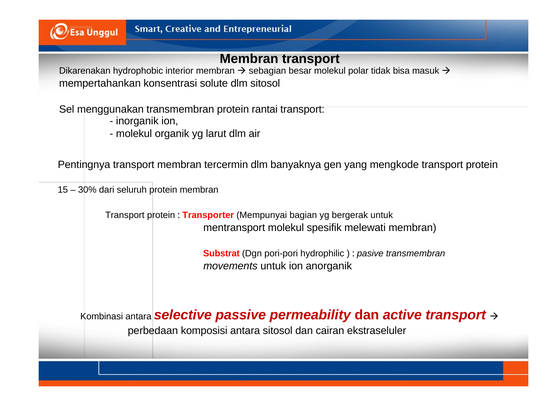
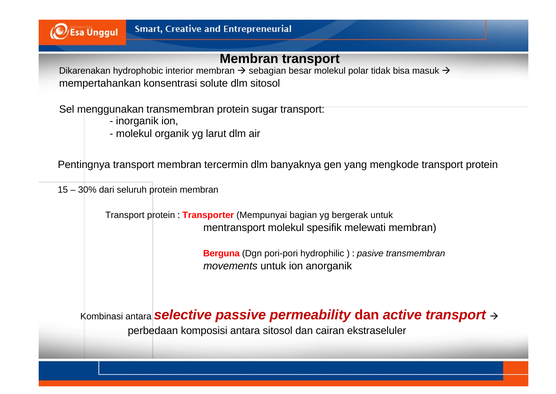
rantai: rantai -> sugar
Substrat: Substrat -> Berguna
